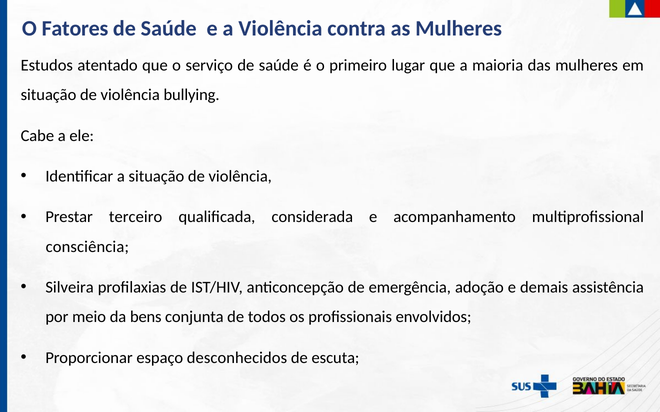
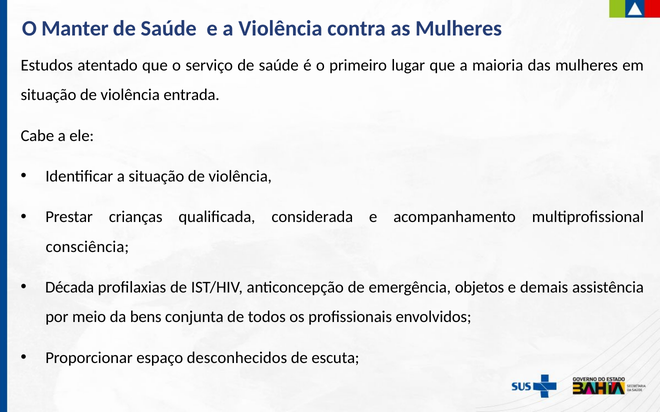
Fatores: Fatores -> Manter
bullying: bullying -> entrada
terceiro: terceiro -> crianças
Silveira: Silveira -> Década
adoção: adoção -> objetos
